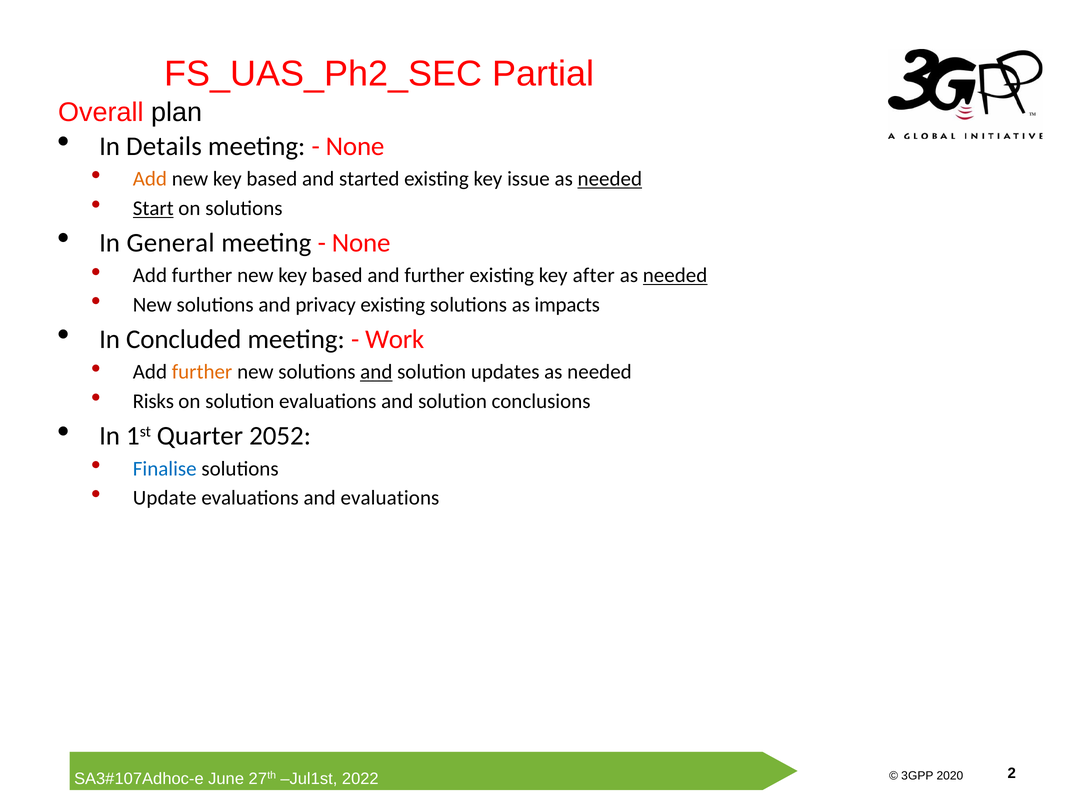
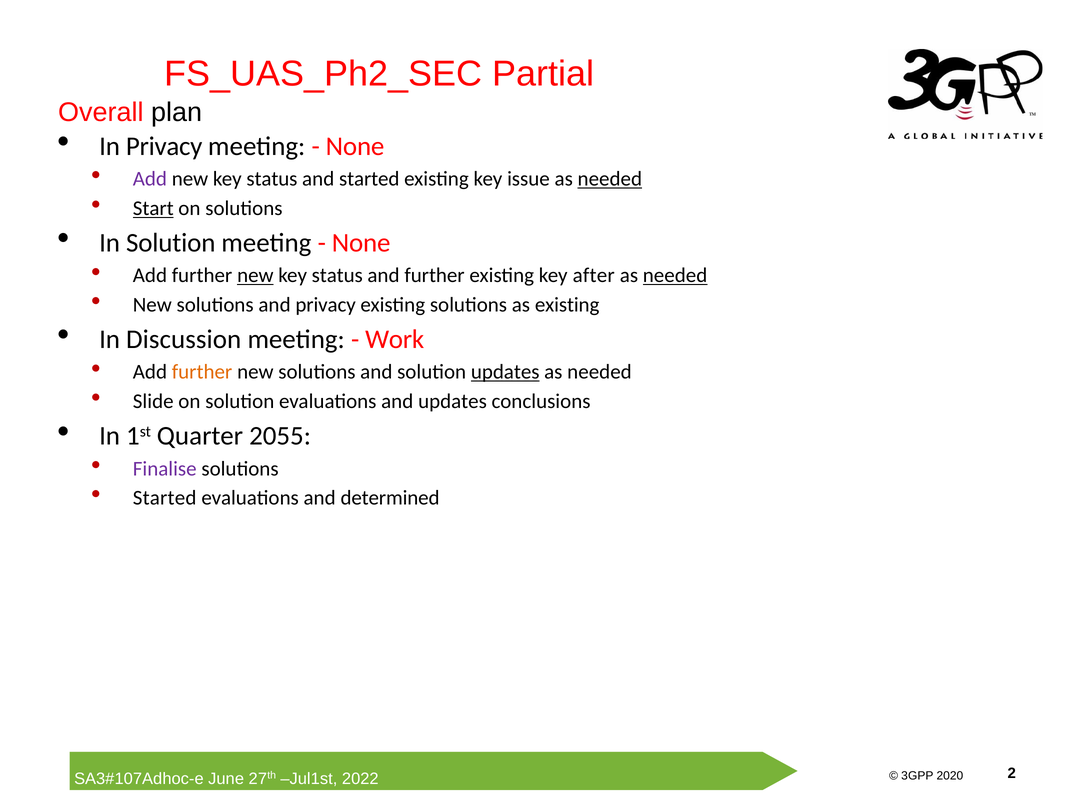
In Details: Details -> Privacy
Add at (150, 179) colour: orange -> purple
based at (272, 179): based -> status
In General: General -> Solution
new at (255, 276) underline: none -> present
based at (337, 276): based -> status
as impacts: impacts -> existing
Concluded: Concluded -> Discussion
and at (376, 372) underline: present -> none
updates at (505, 372) underline: none -> present
Risks: Risks -> Slide
evaluations and solution: solution -> updates
2052: 2052 -> 2055
Finalise colour: blue -> purple
Update at (165, 498): Update -> Started
and evaluations: evaluations -> determined
